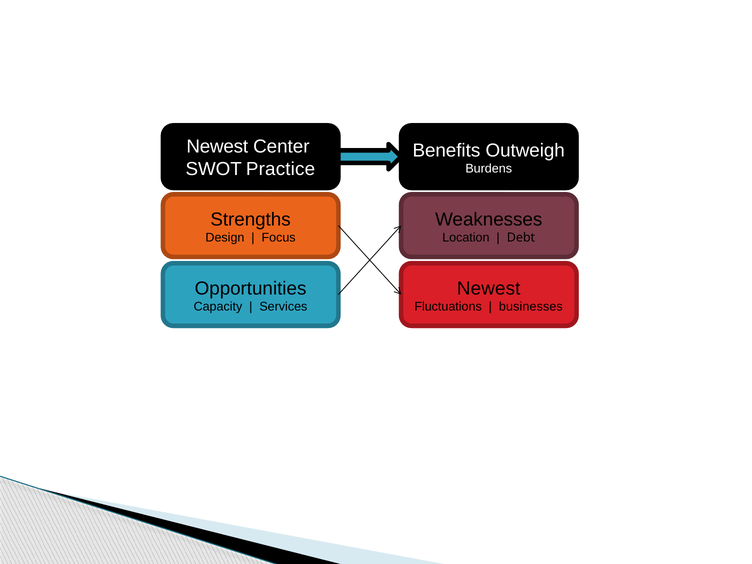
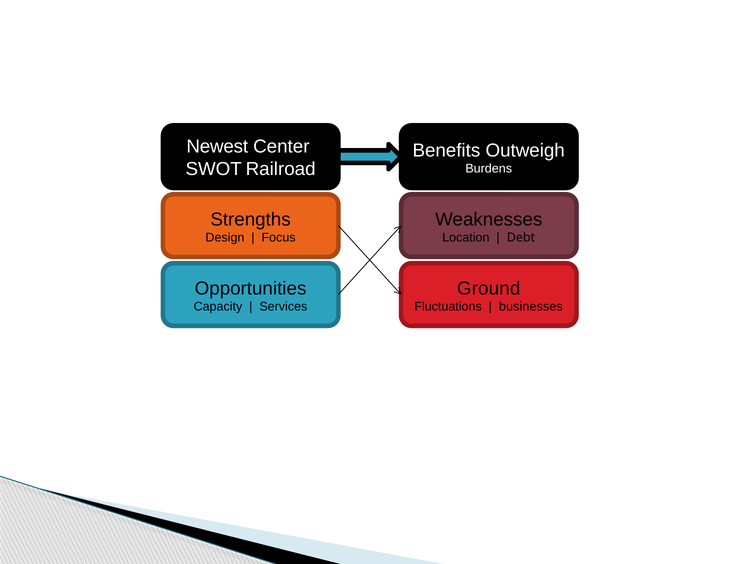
Practice: Practice -> Railroad
Newest at (489, 288): Newest -> Ground
